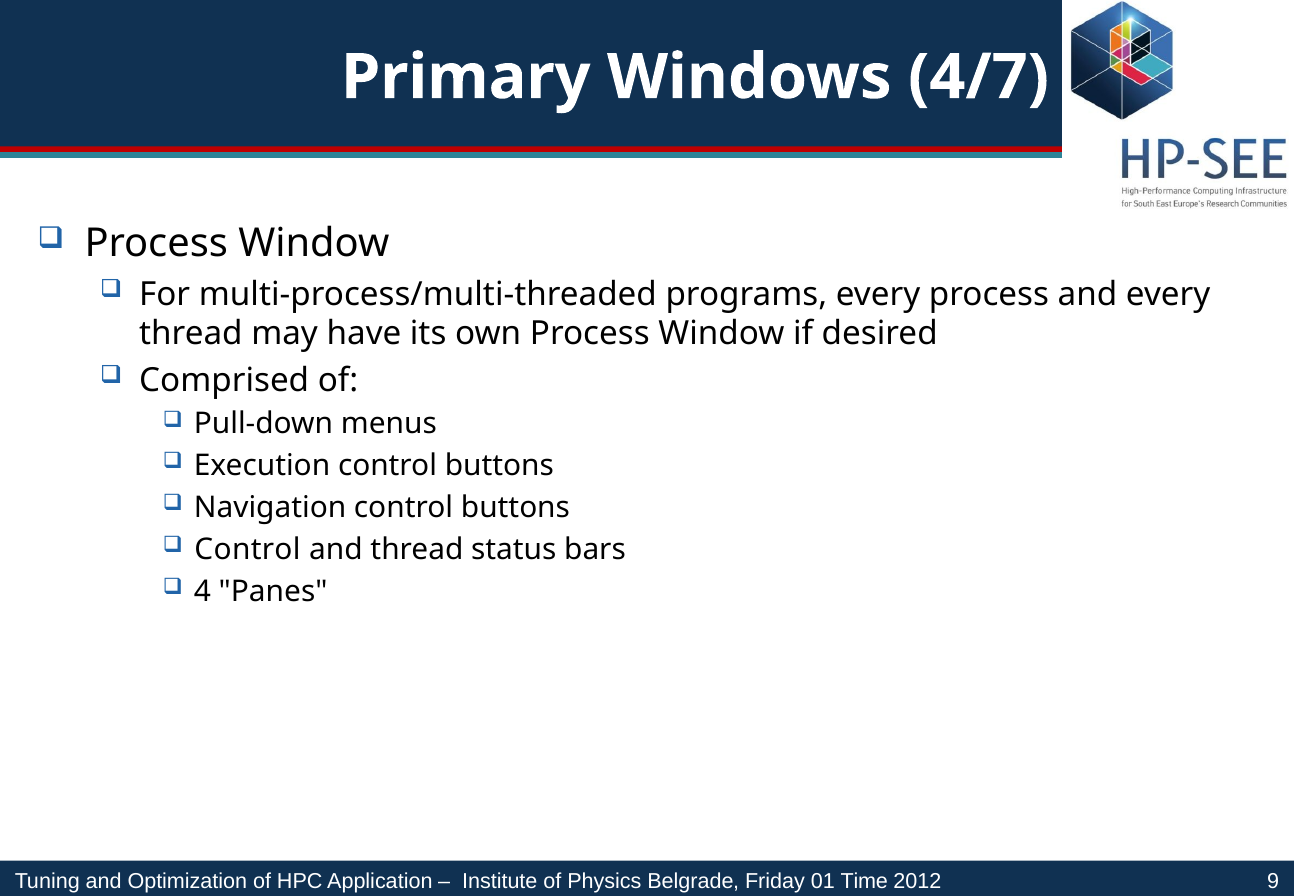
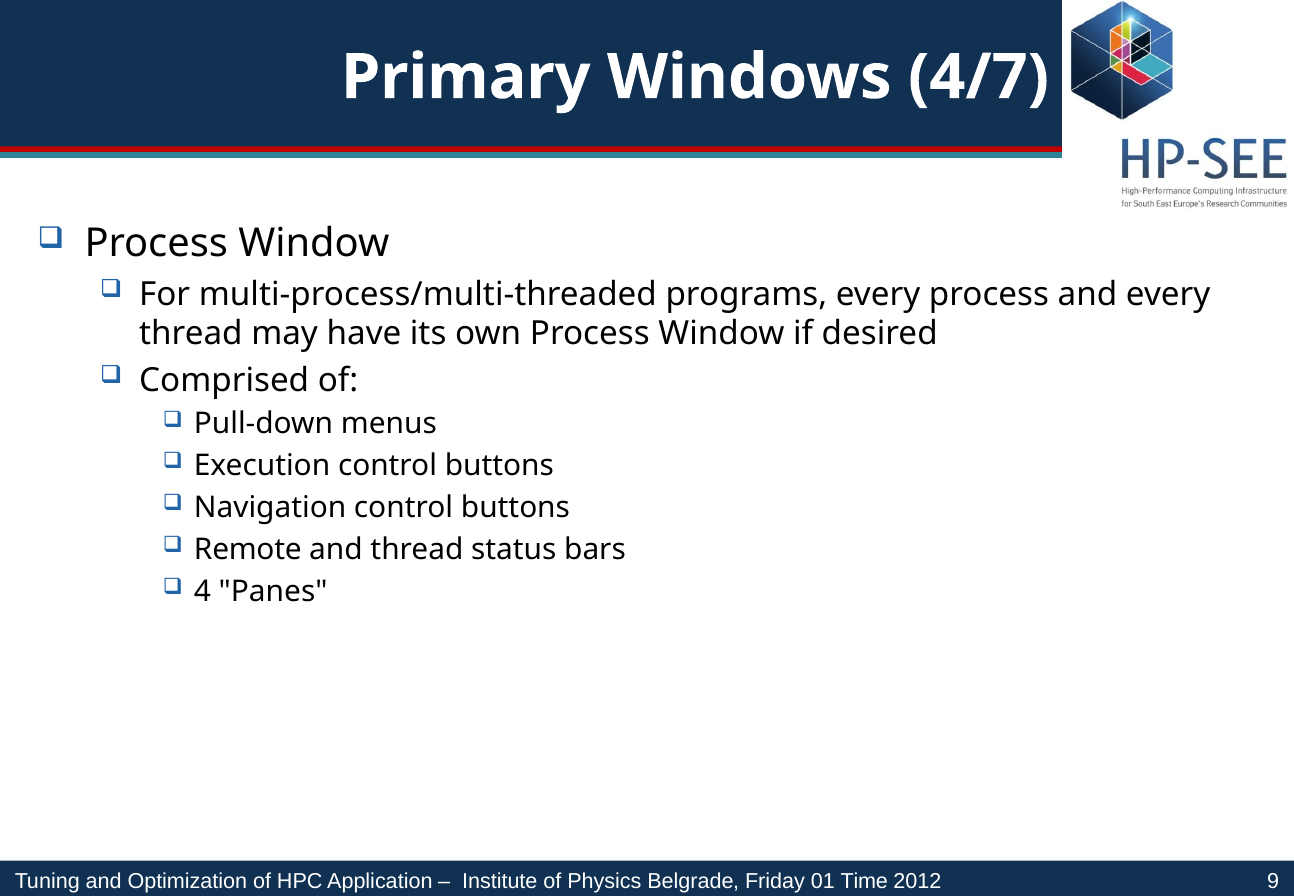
Control at (248, 549): Control -> Remote
